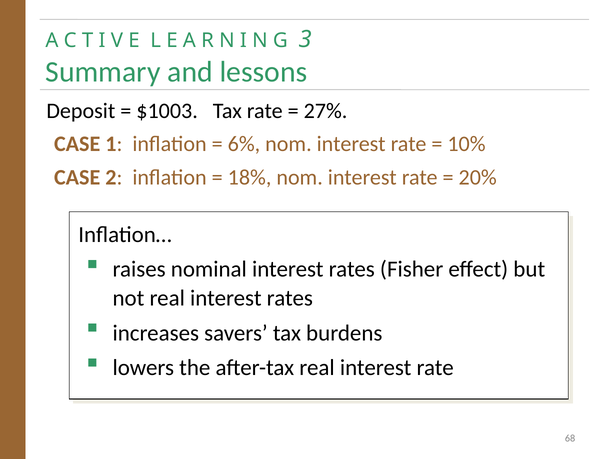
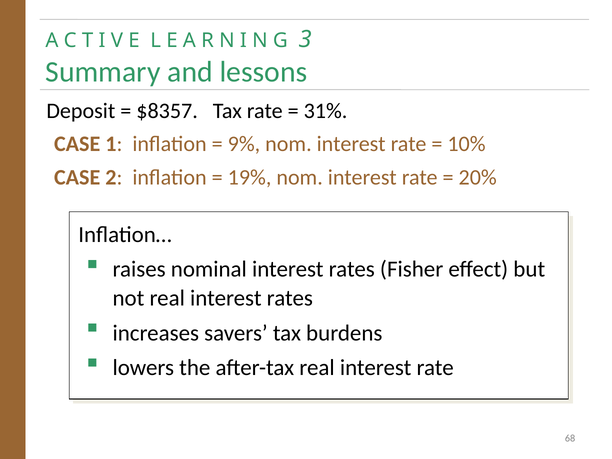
$1003: $1003 -> $8357
27%: 27% -> 31%
6%: 6% -> 9%
18%: 18% -> 19%
